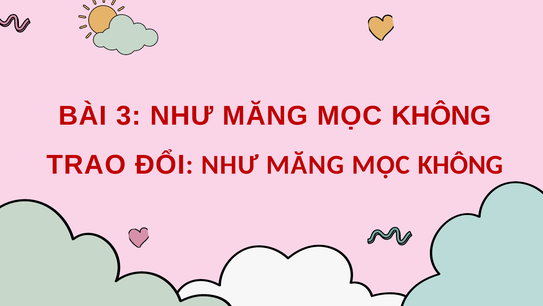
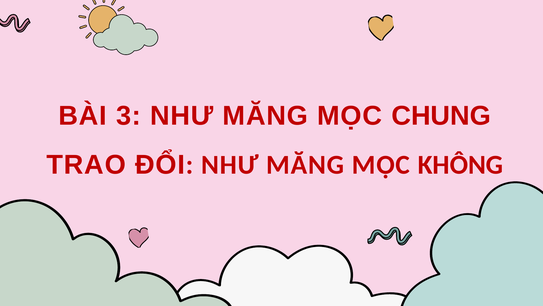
KHÔNG at (441, 116): KHÔNG -> CHUNG
